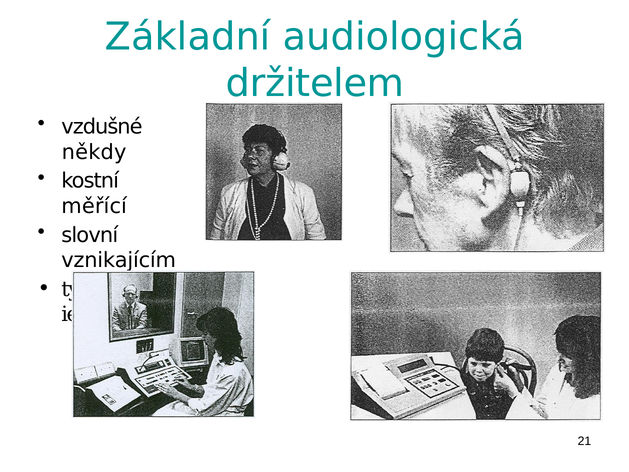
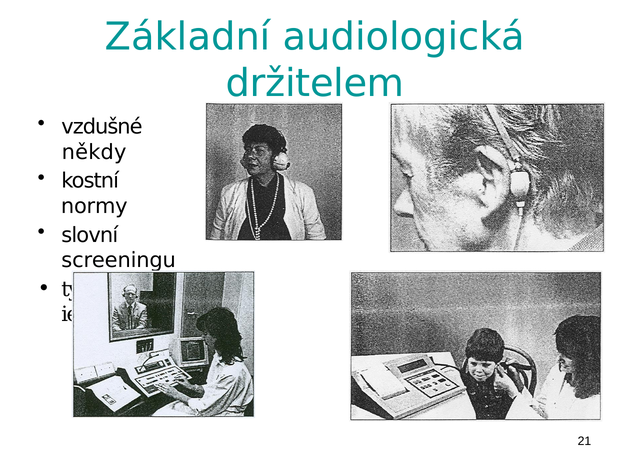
měřící: měřící -> normy
vznikajícím: vznikajícím -> screeningu
